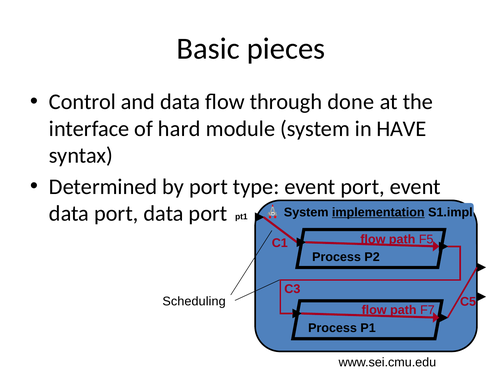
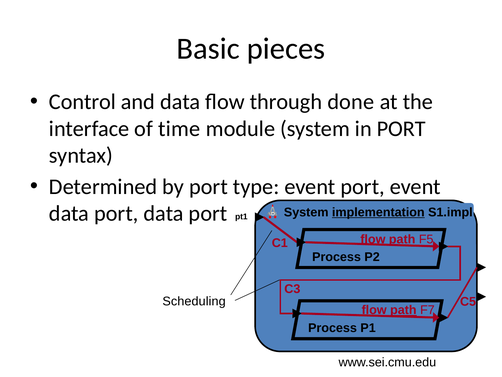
hard: hard -> time
in HAVE: HAVE -> PORT
path at (403, 310) underline: none -> present
